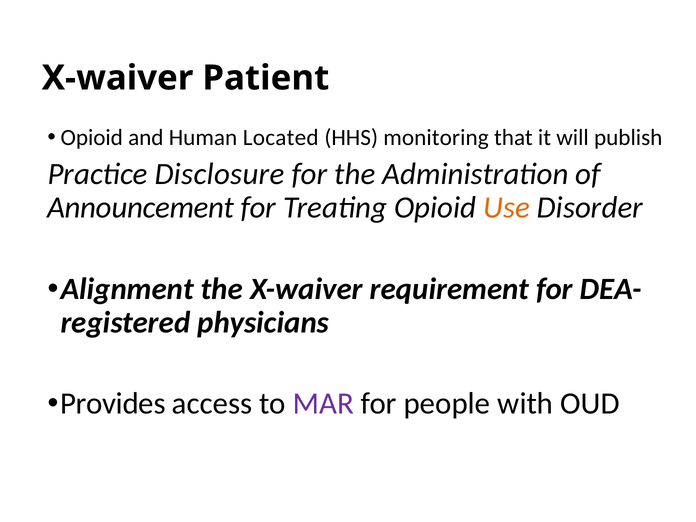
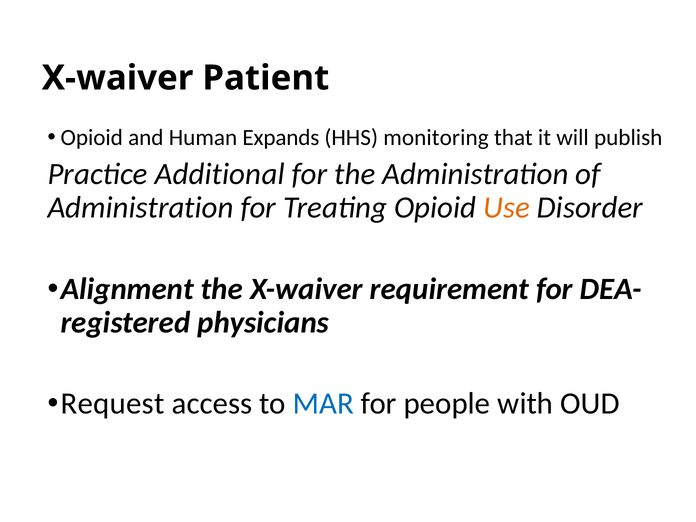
Located: Located -> Expands
Disclosure: Disclosure -> Additional
Announcement at (141, 208): Announcement -> Administration
Provides: Provides -> Request
MAR colour: purple -> blue
